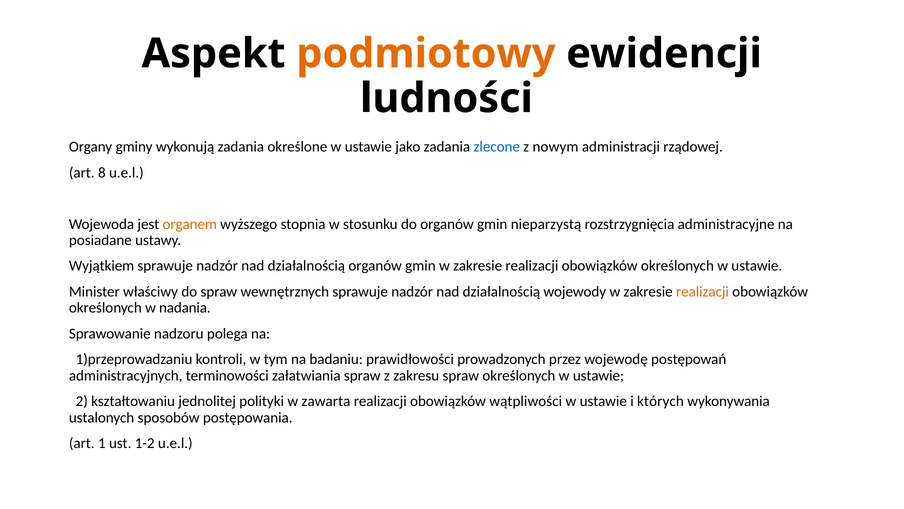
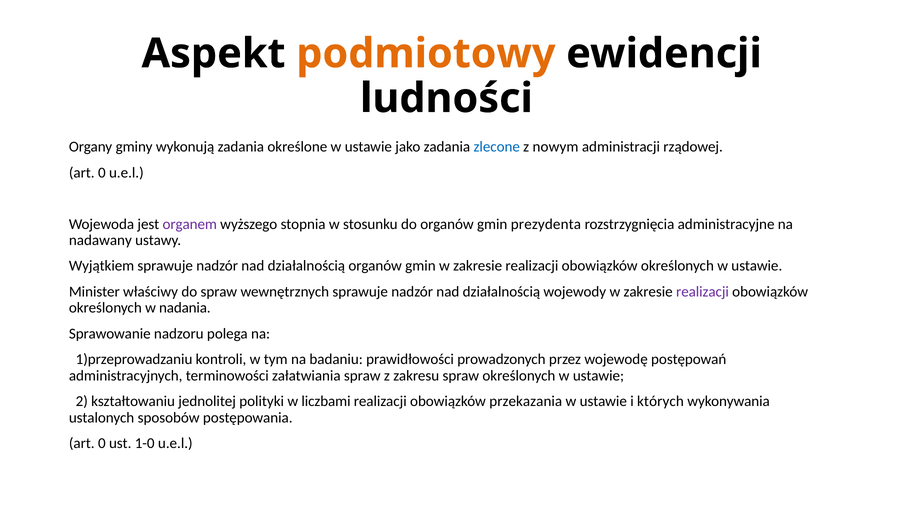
8 at (102, 172): 8 -> 0
organem colour: orange -> purple
nieparzystą: nieparzystą -> prezydenta
posiadane: posiadane -> nadawany
realizacji at (702, 291) colour: orange -> purple
zawarta: zawarta -> liczbami
wątpliwości: wątpliwości -> przekazania
1 at (102, 443): 1 -> 0
1-2: 1-2 -> 1-0
